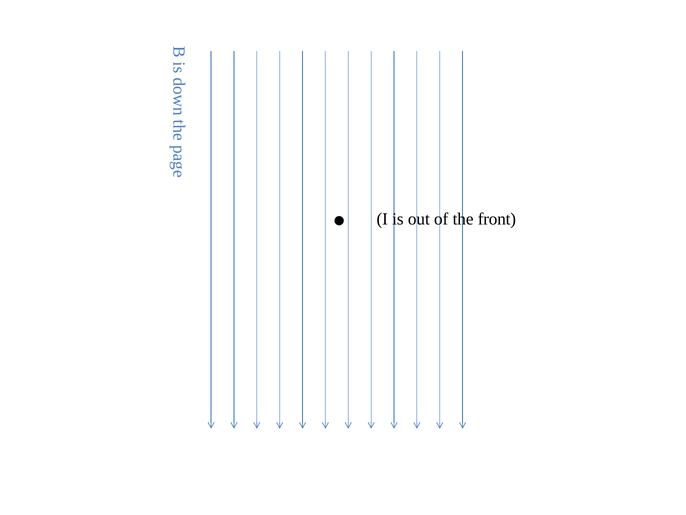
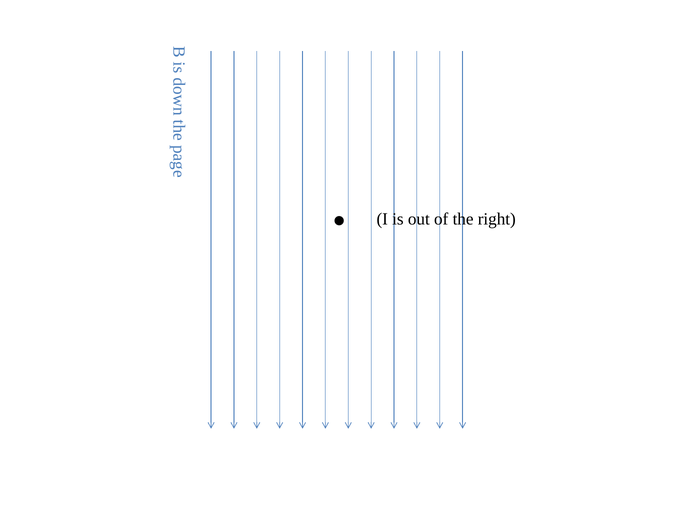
front: front -> right
